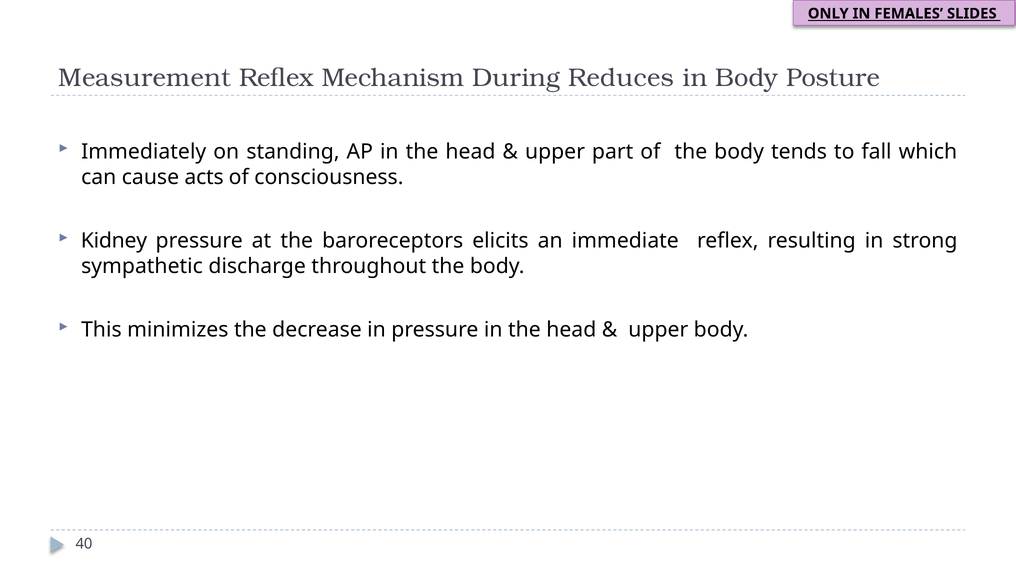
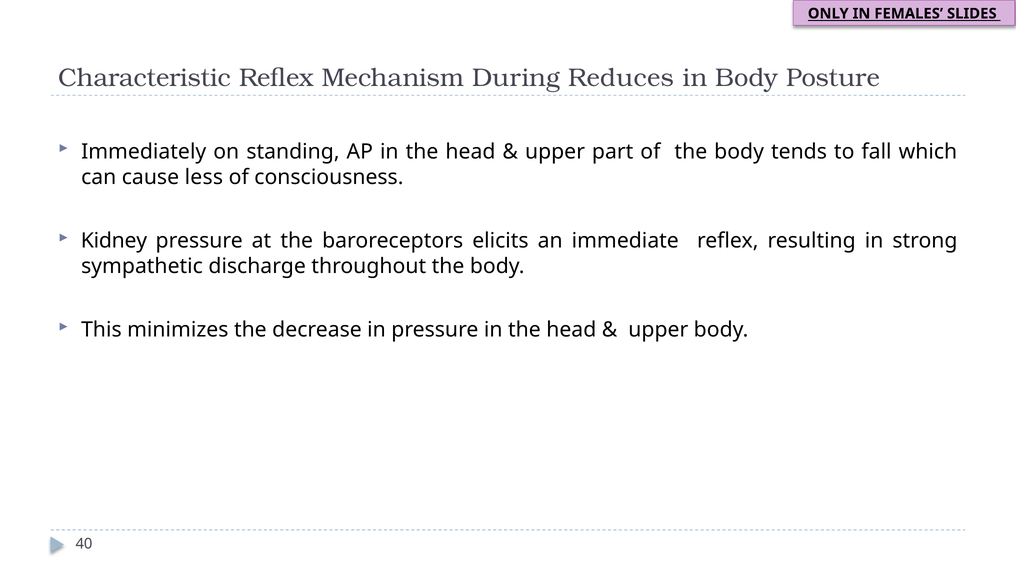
Measurement: Measurement -> Characteristic
acts: acts -> less
